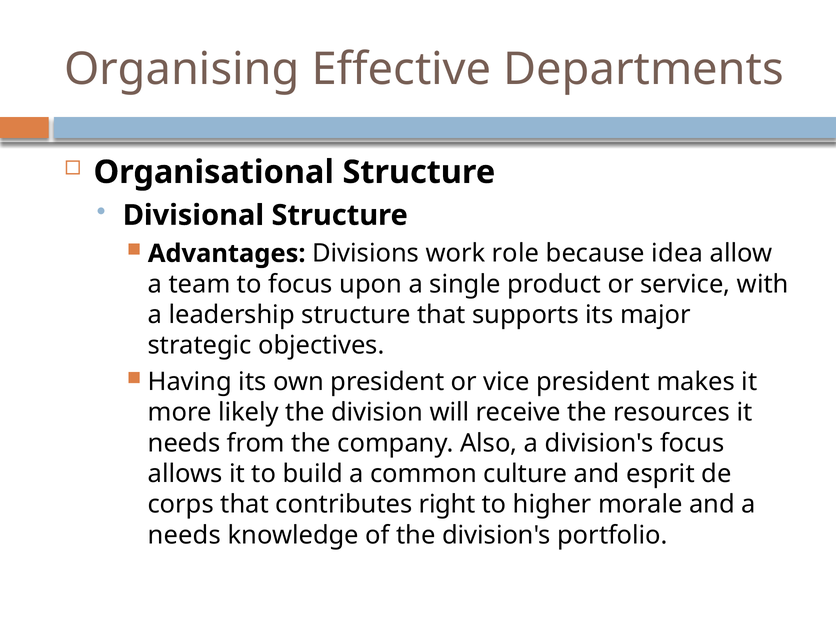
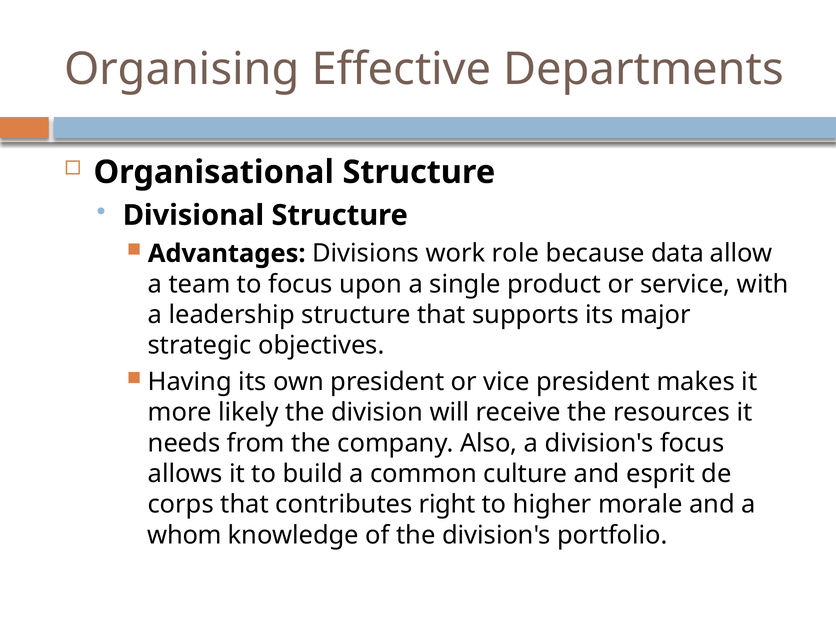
idea: idea -> data
needs at (184, 535): needs -> whom
